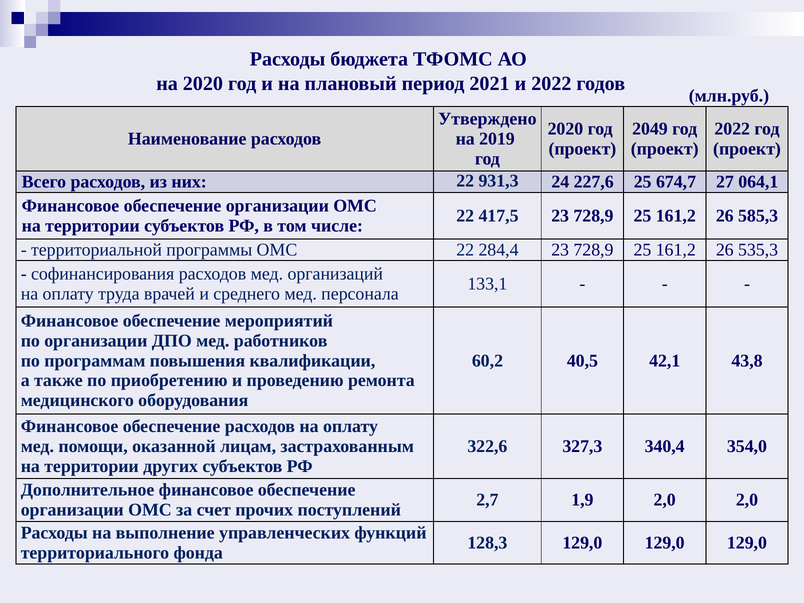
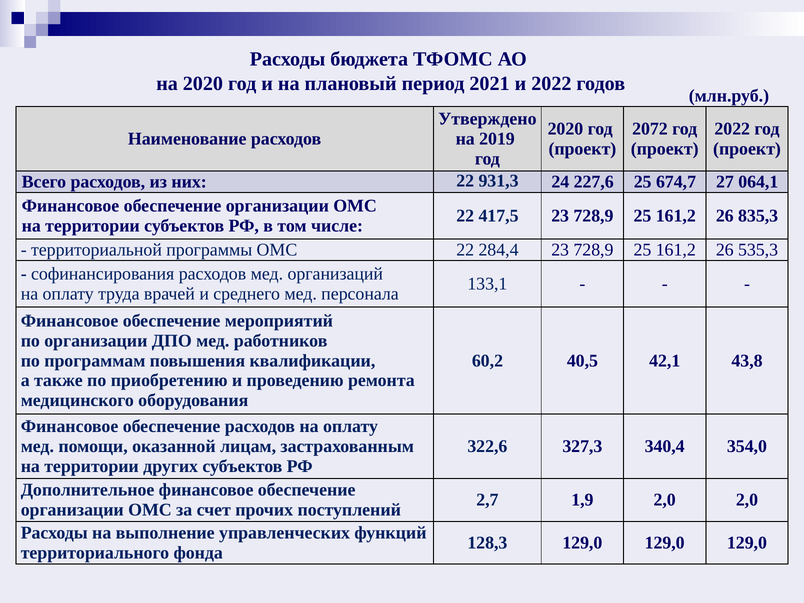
2049: 2049 -> 2072
585,3: 585,3 -> 835,3
